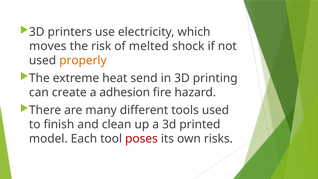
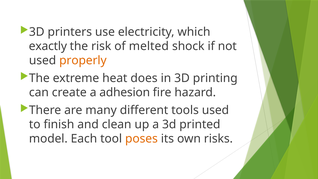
moves: moves -> exactly
send: send -> does
poses colour: red -> orange
